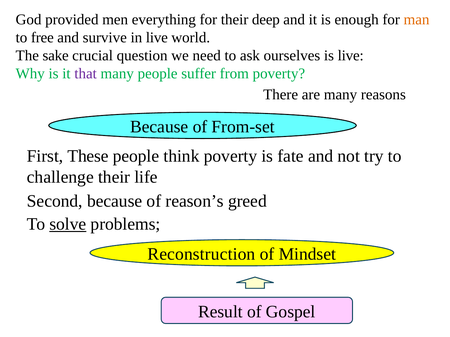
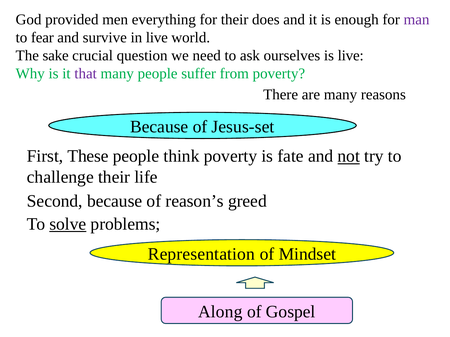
deep: deep -> does
man colour: orange -> purple
free: free -> fear
From-set: From-set -> Jesus-set
not underline: none -> present
Reconstruction: Reconstruction -> Representation
Result: Result -> Along
